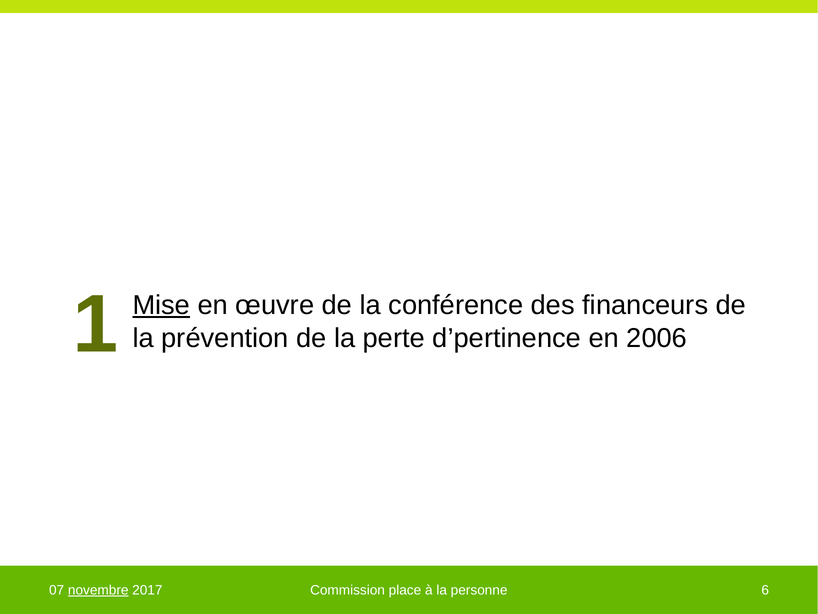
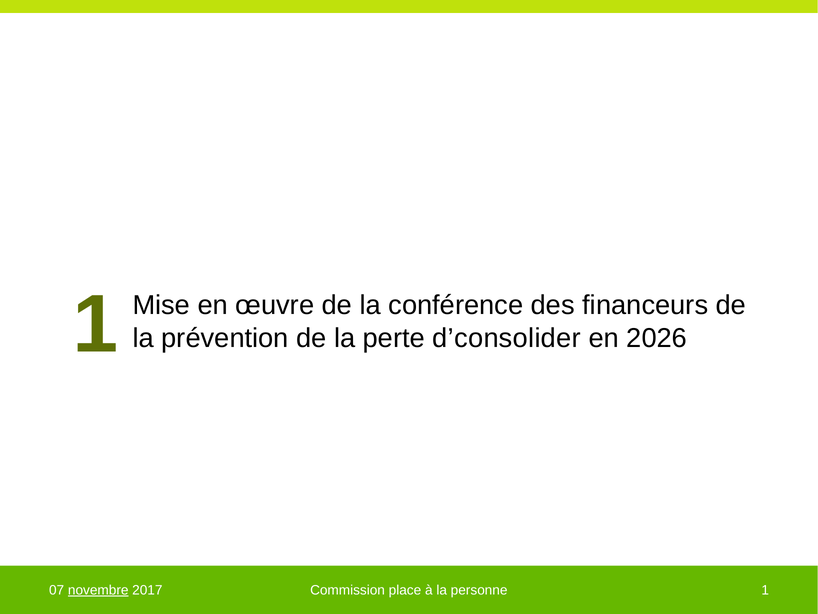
Mise underline: present -> none
d’pertinence: d’pertinence -> d’consolider
2006: 2006 -> 2026
personne 6: 6 -> 1
